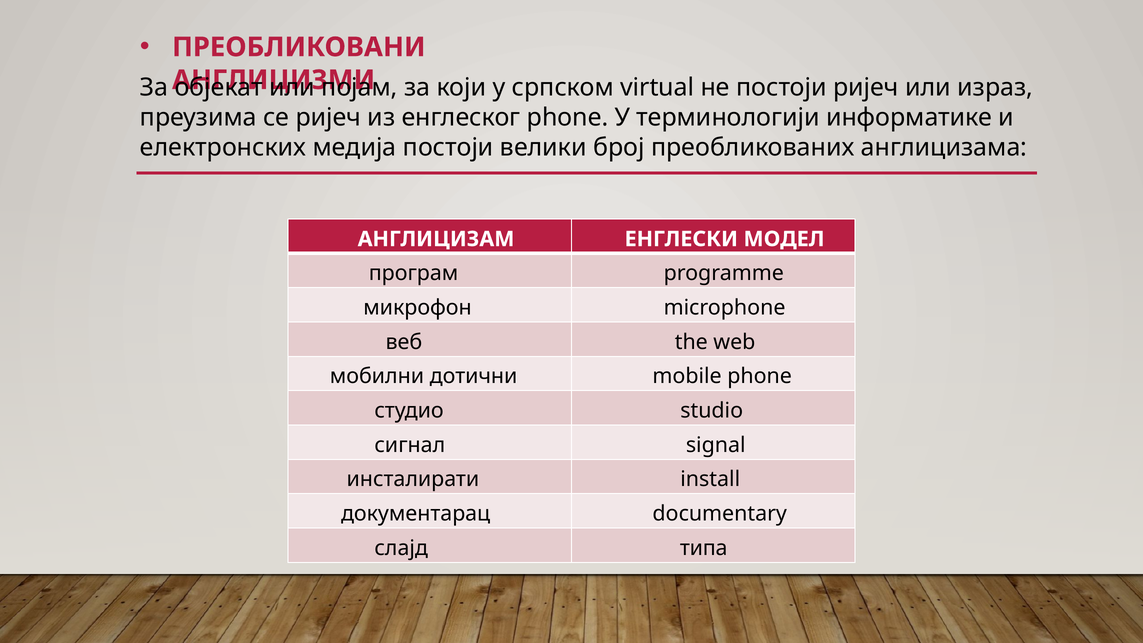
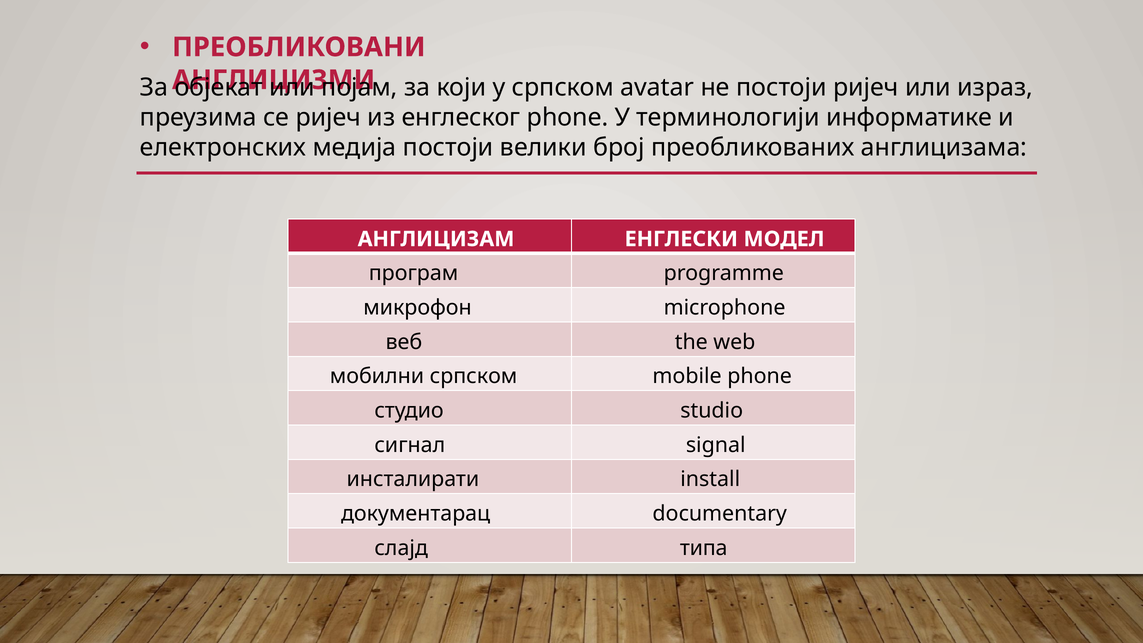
virtual: virtual -> avatar
мобилни дотични: дотични -> српском
